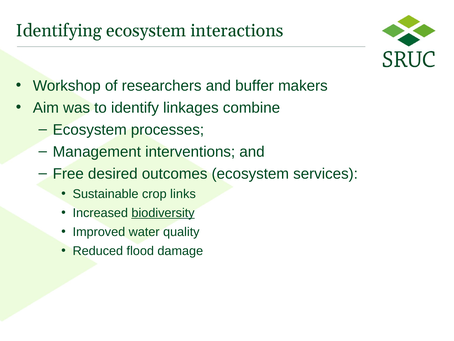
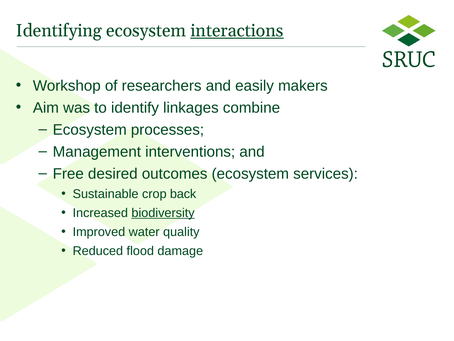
interactions underline: none -> present
buffer: buffer -> easily
links: links -> back
